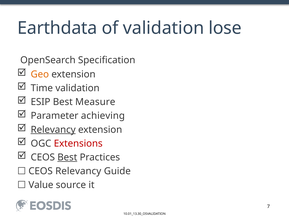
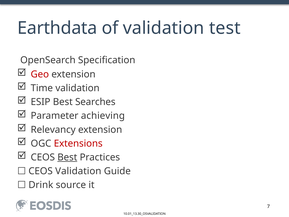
lose: lose -> test
Geo colour: orange -> red
Measure: Measure -> Searches
Relevancy at (53, 129) underline: present -> none
CEOS Relevancy: Relevancy -> Validation
Value: Value -> Drink
